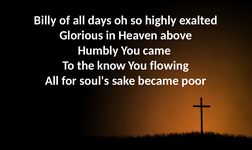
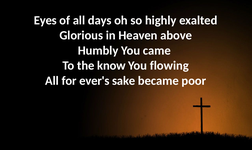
Billy: Billy -> Eyes
soul's: soul's -> ever's
